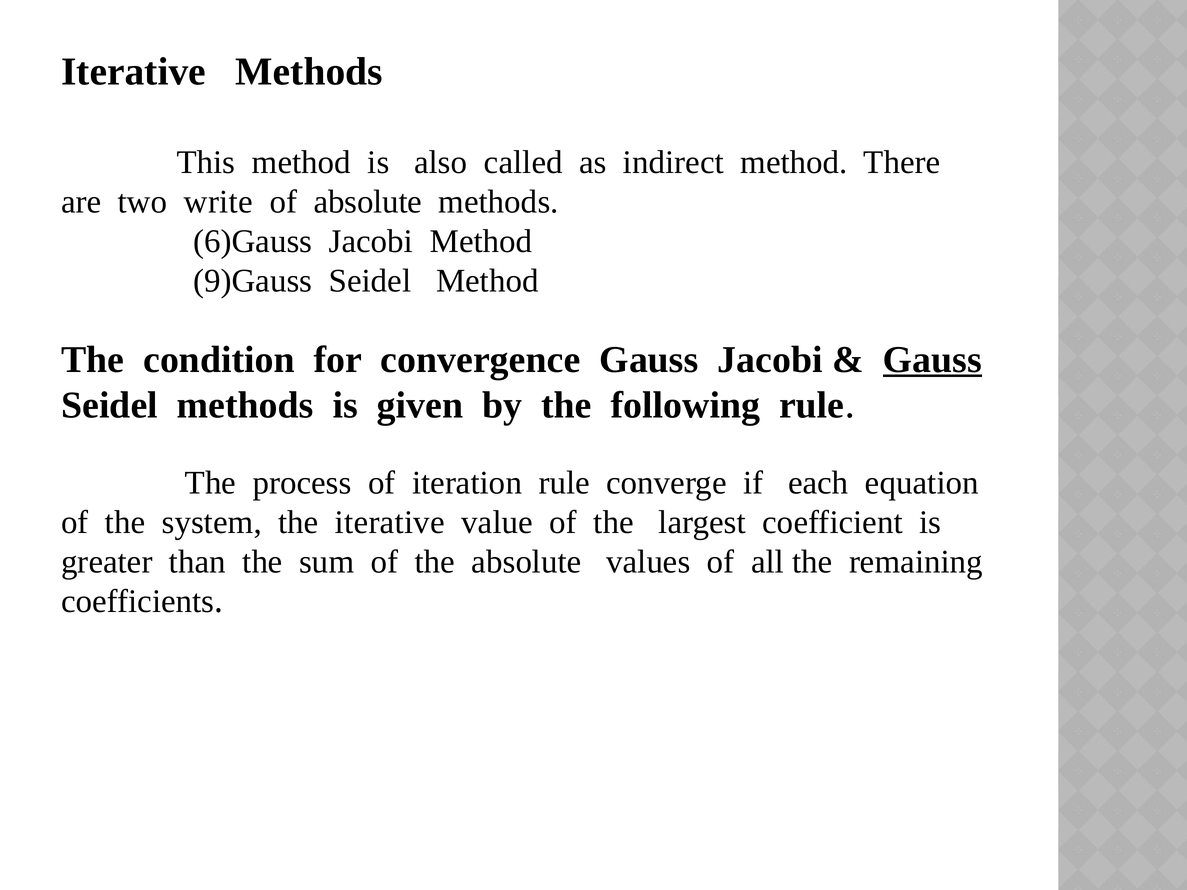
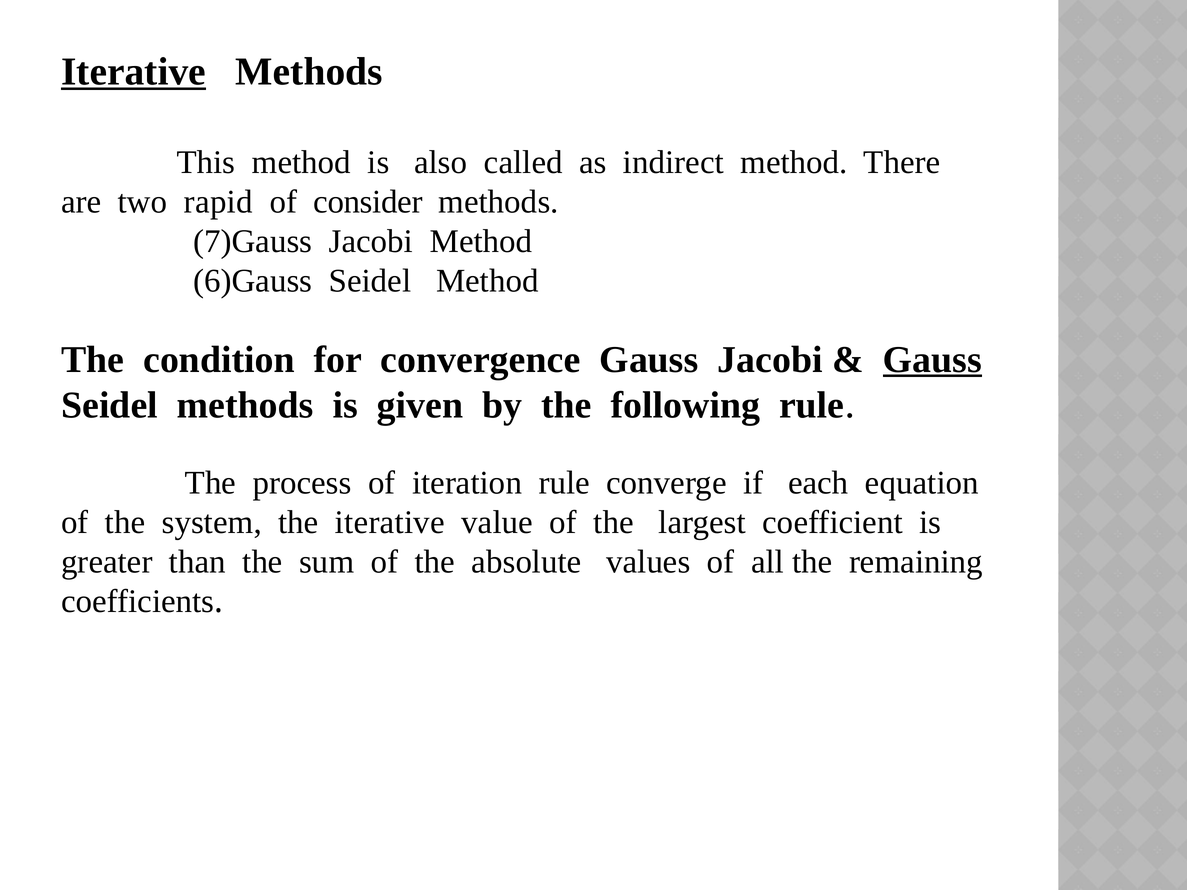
Iterative at (133, 72) underline: none -> present
write: write -> rapid
of absolute: absolute -> consider
6)Gauss: 6)Gauss -> 7)Gauss
9)Gauss: 9)Gauss -> 6)Gauss
